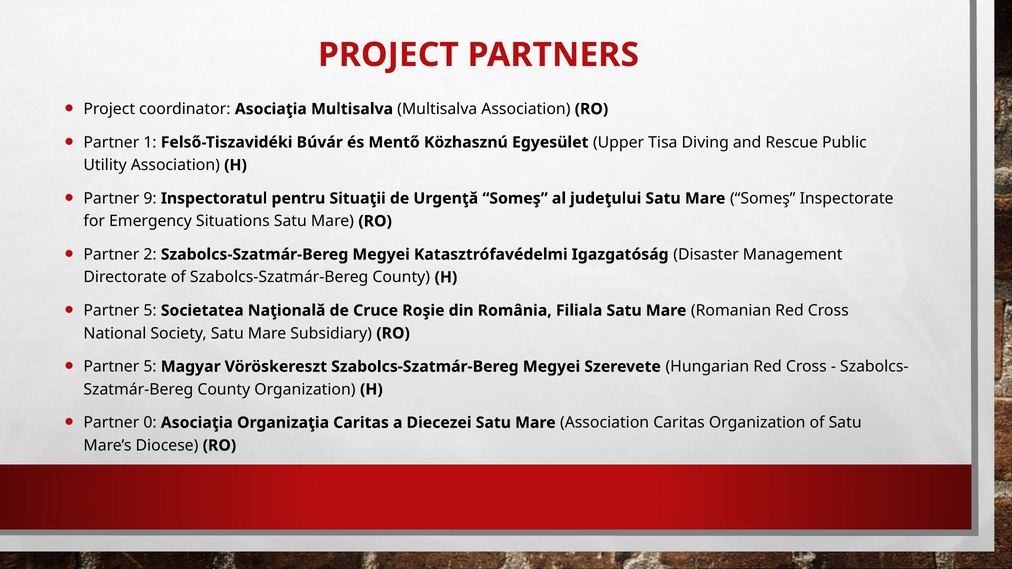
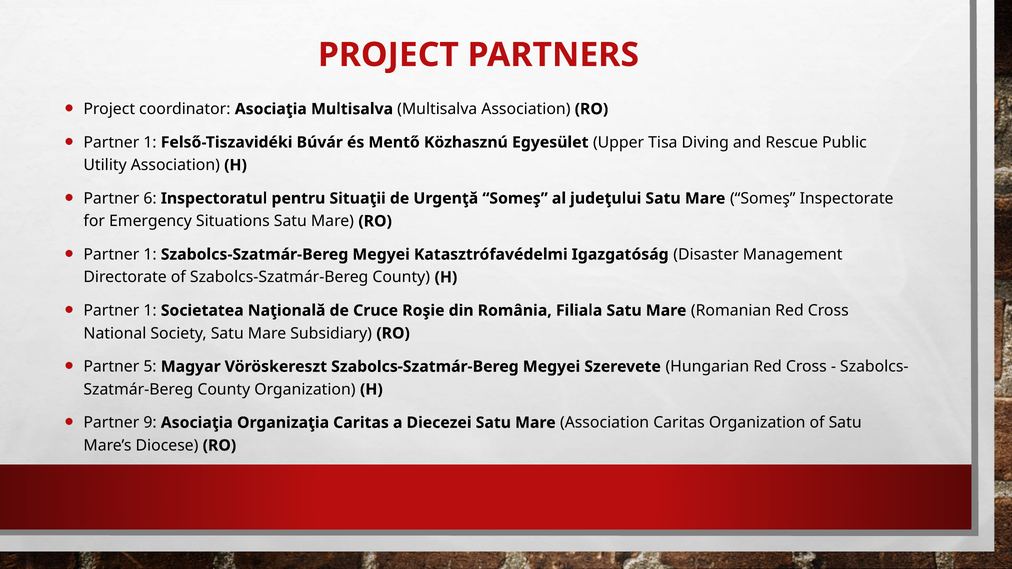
9: 9 -> 6
2 at (150, 255): 2 -> 1
5 at (150, 311): 5 -> 1
0: 0 -> 9
